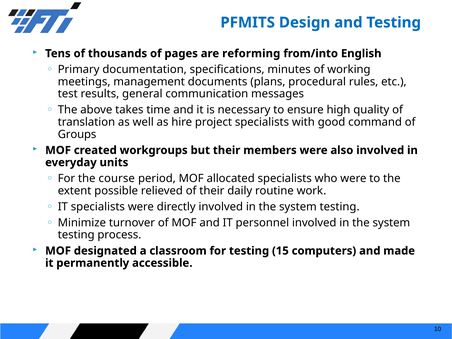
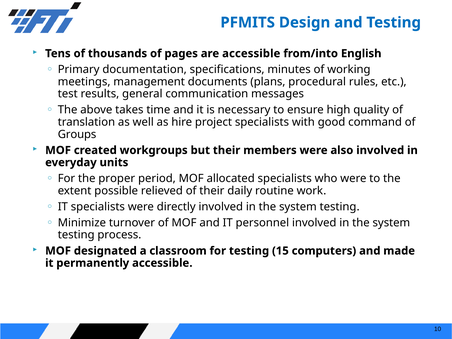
are reforming: reforming -> accessible
course: course -> proper
